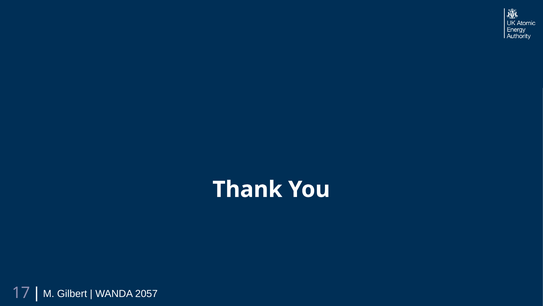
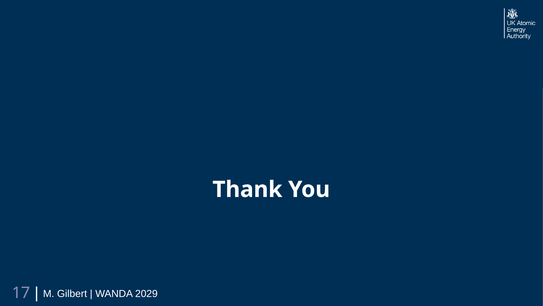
2057: 2057 -> 2029
